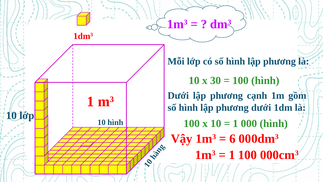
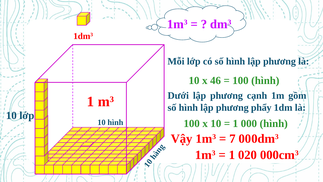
30: 30 -> 46
phương dưới: dưới -> phẩy
6: 6 -> 7
1 100: 100 -> 020
